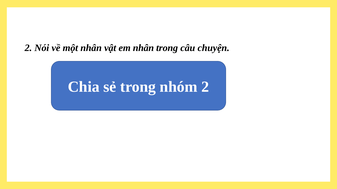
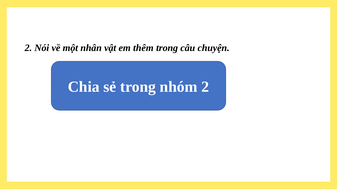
em nhân: nhân -> thêm
